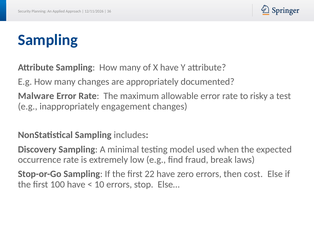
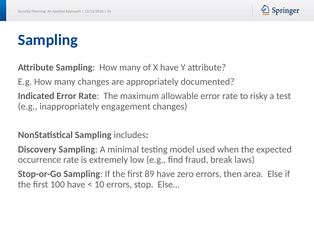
Malware: Malware -> Indicated
22: 22 -> 89
cost: cost -> area
